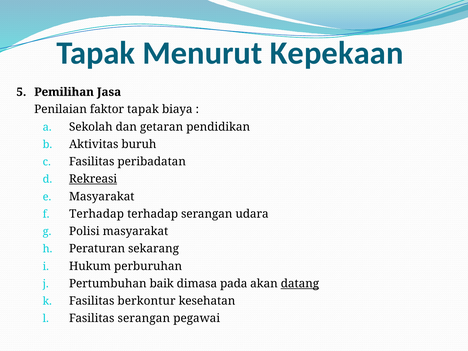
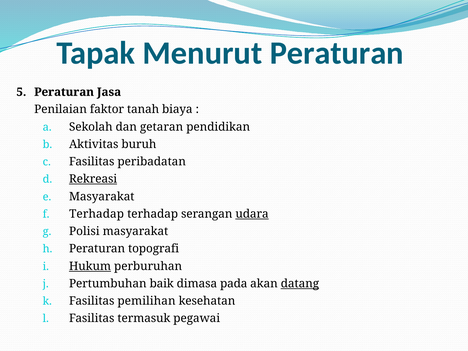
Menurut Kepekaan: Kepekaan -> Peraturan
5 Pemilihan: Pemilihan -> Peraturan
faktor tapak: tapak -> tanah
udara underline: none -> present
sekarang: sekarang -> topografi
Hukum underline: none -> present
berkontur: berkontur -> pemilihan
Fasilitas serangan: serangan -> termasuk
